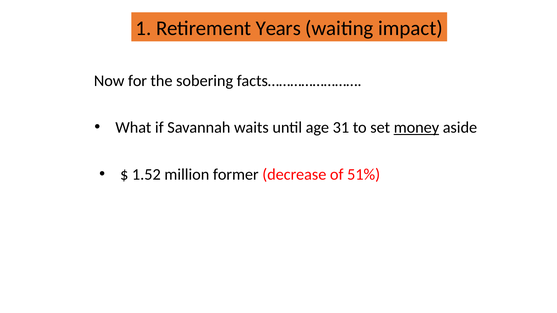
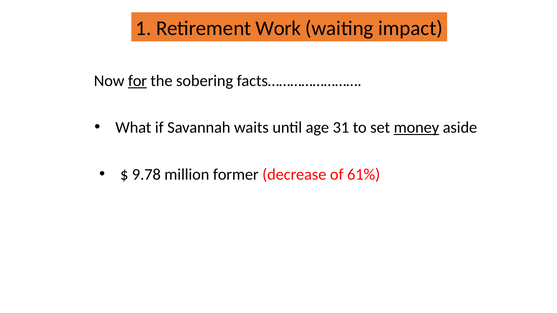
Years: Years -> Work
for underline: none -> present
1.52: 1.52 -> 9.78
51%: 51% -> 61%
